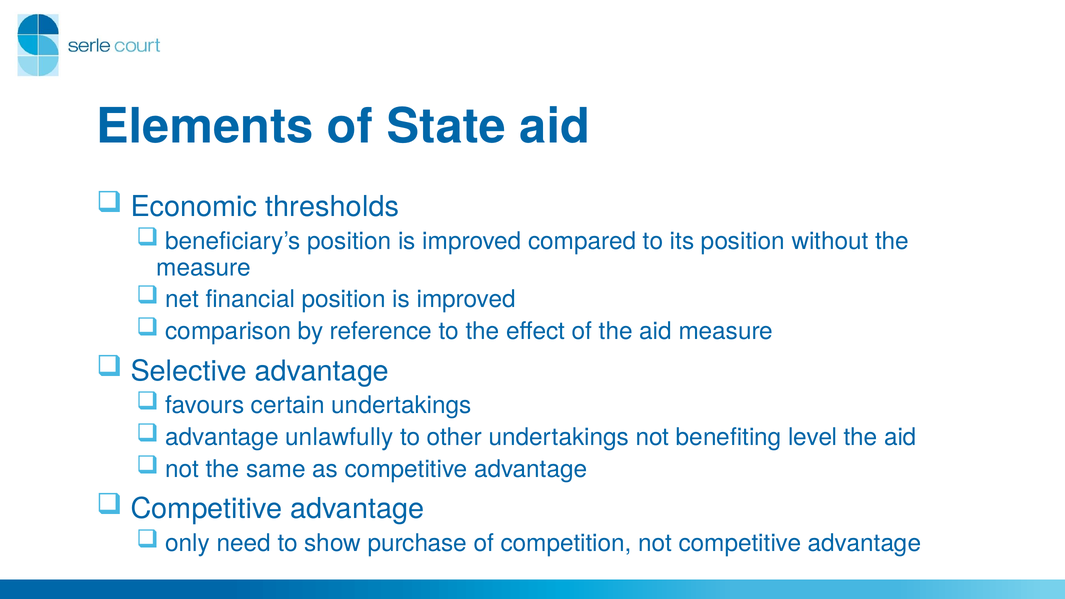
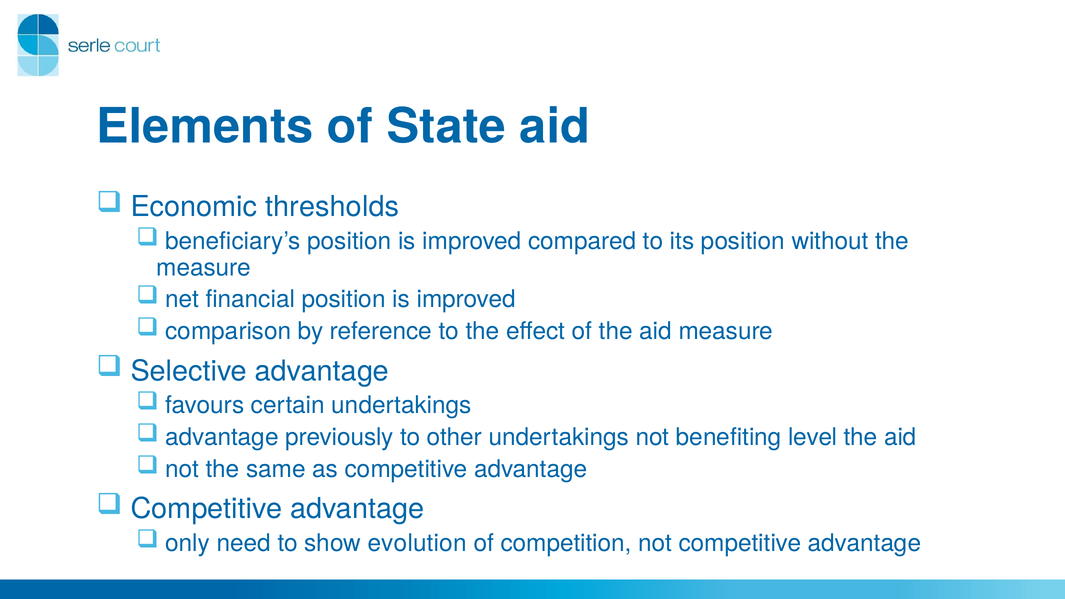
unlawfully: unlawfully -> previously
purchase: purchase -> evolution
